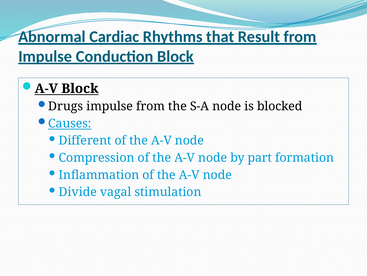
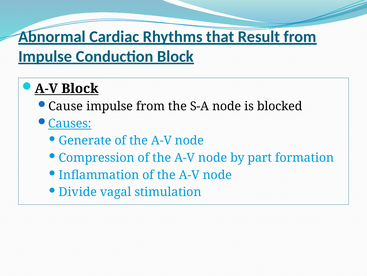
Drugs: Drugs -> Cause
Different: Different -> Generate
